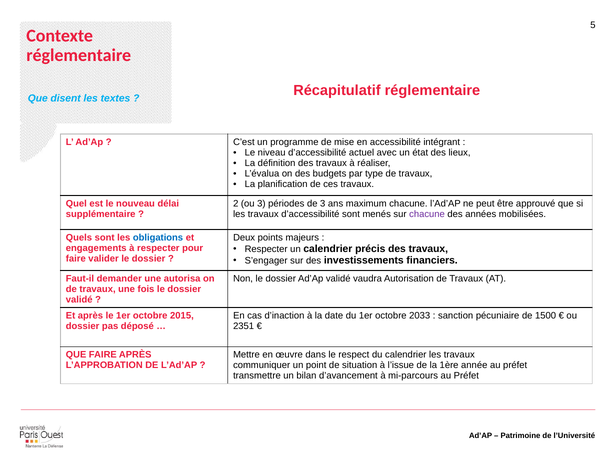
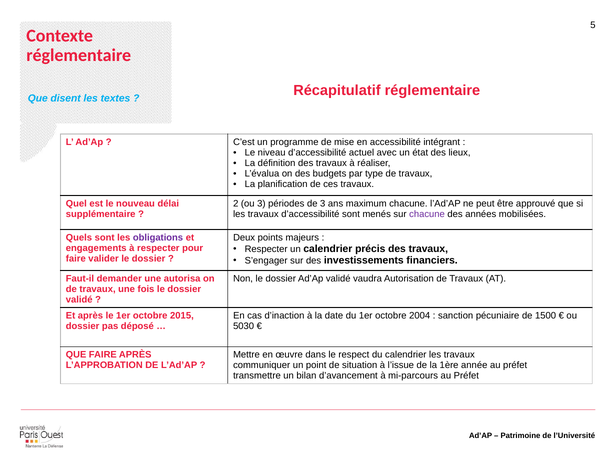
obligations colour: blue -> purple
2033: 2033 -> 2004
2351: 2351 -> 5030
